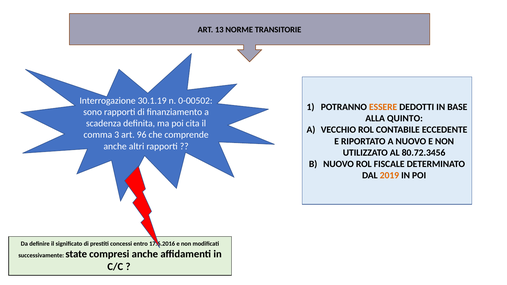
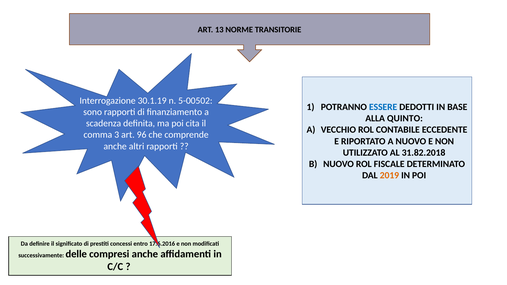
0-00502: 0-00502 -> 5-00502
ESSERE colour: orange -> blue
80.72.3456: 80.72.3456 -> 31.82.2018
state: state -> delle
